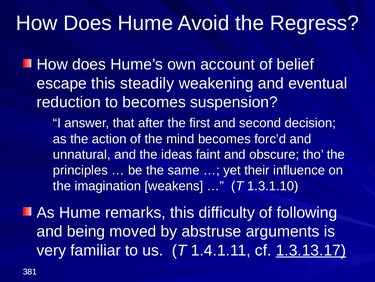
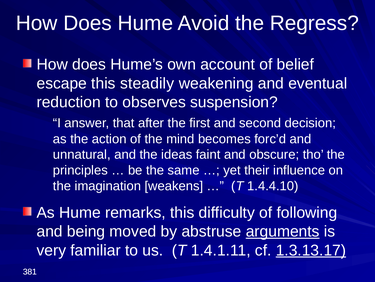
to becomes: becomes -> observes
1.3.1.10: 1.3.1.10 -> 1.4.4.10
arguments underline: none -> present
